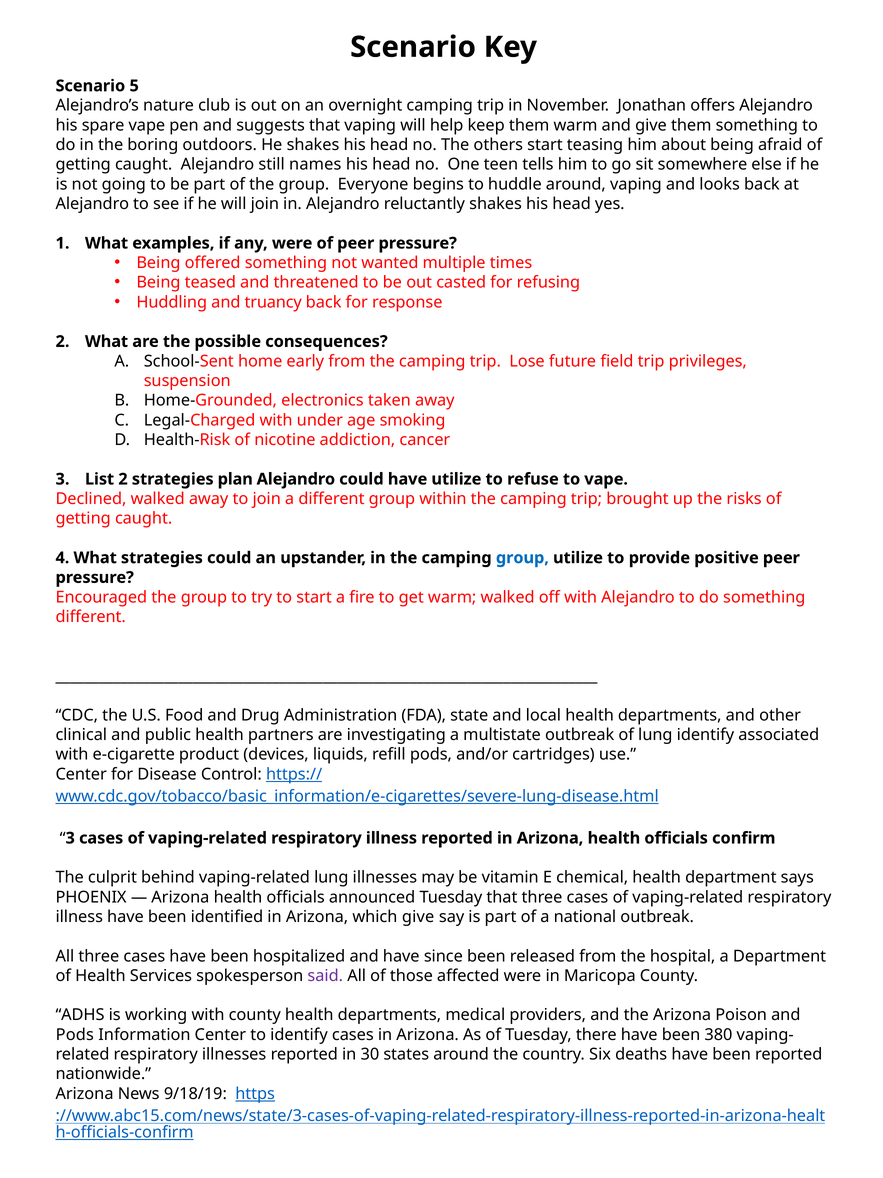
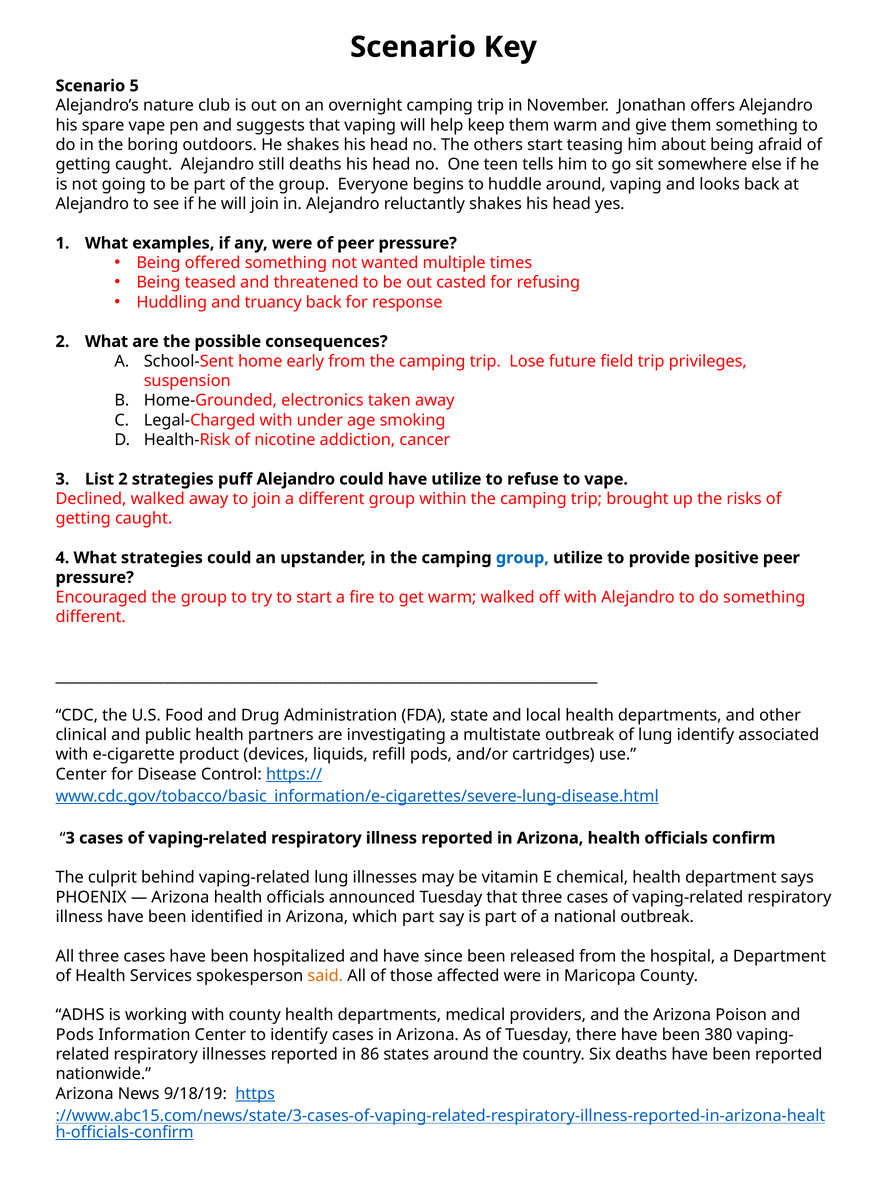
still names: names -> deaths
plan: plan -> puff
which give: give -> part
said colour: purple -> orange
30: 30 -> 86
